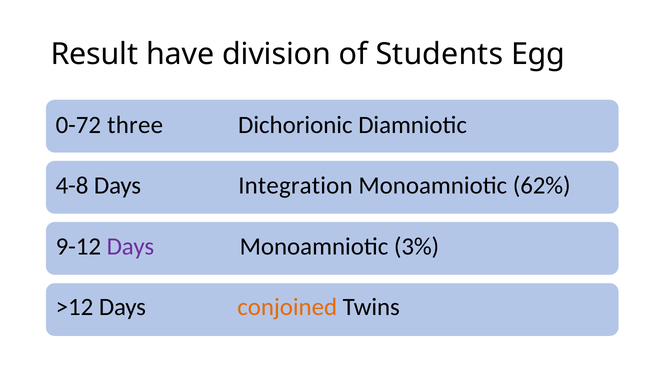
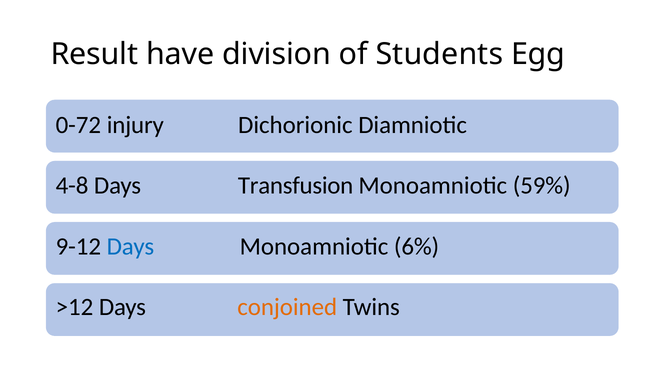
three: three -> injury
Integration: Integration -> Transfusion
62%: 62% -> 59%
Days at (130, 247) colour: purple -> blue
3%: 3% -> 6%
